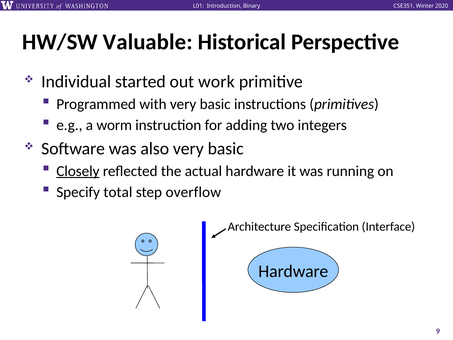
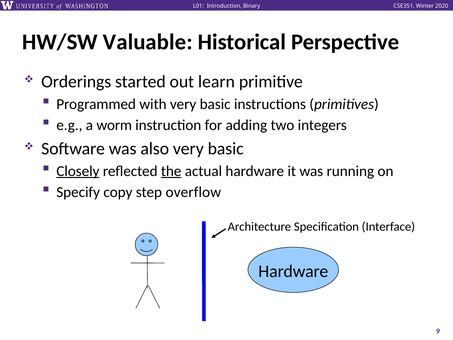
Individual: Individual -> Orderings
work: work -> learn
the underline: none -> present
total: total -> copy
